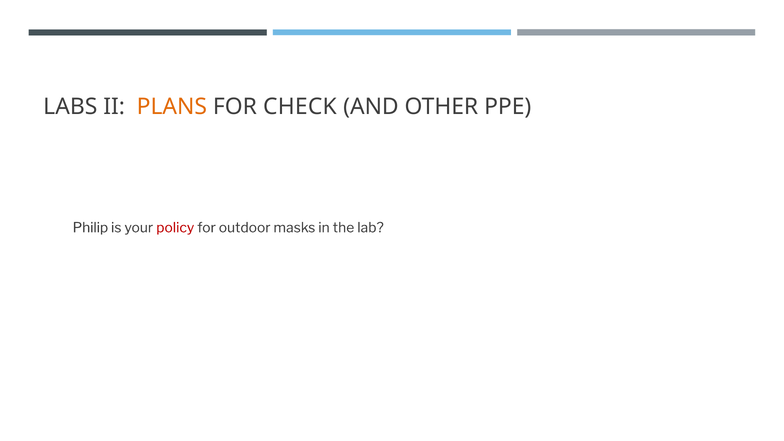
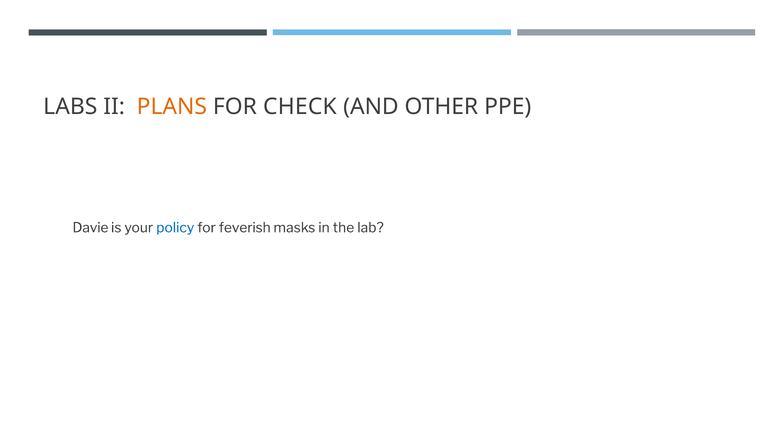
Philip: Philip -> Davie
policy colour: red -> blue
outdoor: outdoor -> feverish
